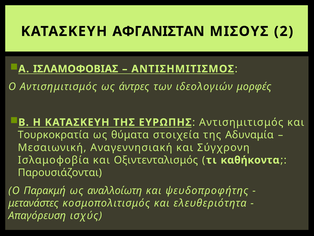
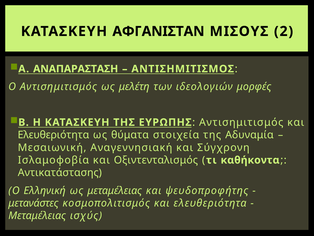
ΙΣΛΑΜΟΦΟΒΙΑΣ: ΙΣΛΑΜΟΦΟΒΙΑΣ -> ΑΝΑΠΑΡΑΣΤΑΣΗ
άντρες: άντρες -> μελέτη
Τουρκοκρατία at (53, 135): Τουρκοκρατία -> Ελευθεριότητα
Παρουσιάζονται: Παρουσιάζονται -> Αντικατάστασης
Παρακμή: Παρακμή -> Ελληνική
ως αναλλοίωτη: αναλλοίωτη -> μεταμέλειας
Απαγόρευση at (37, 215): Απαγόρευση -> Μεταμέλειας
